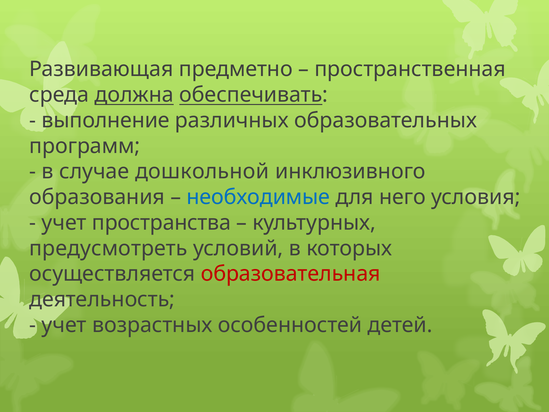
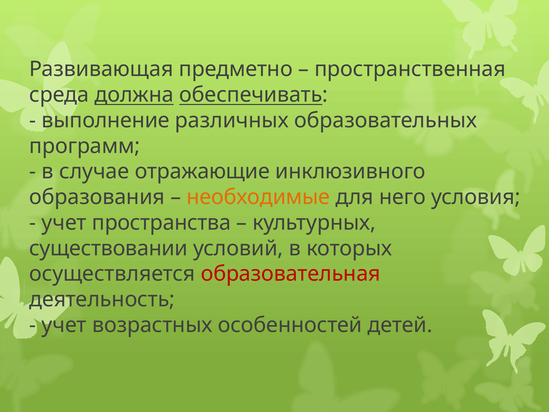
дошкольной: дошкольной -> отражающие
необходимые colour: blue -> orange
предусмотреть: предусмотреть -> существовании
